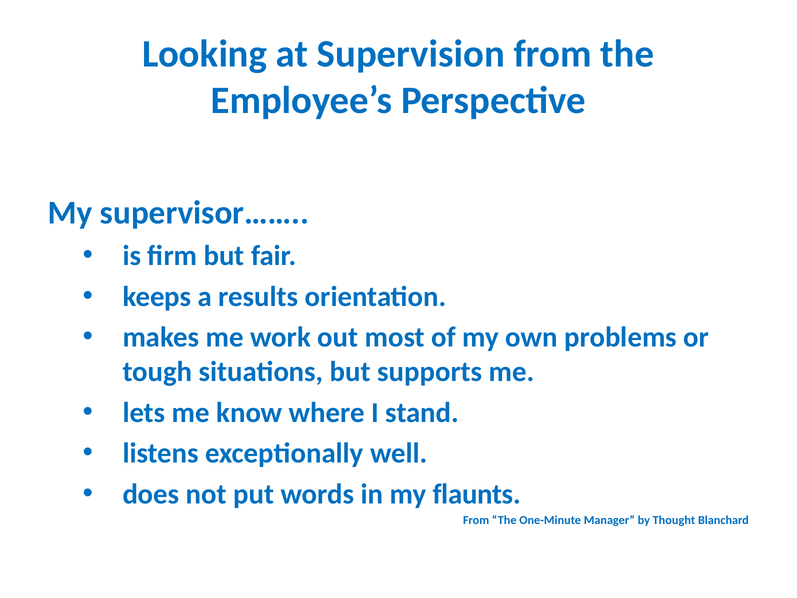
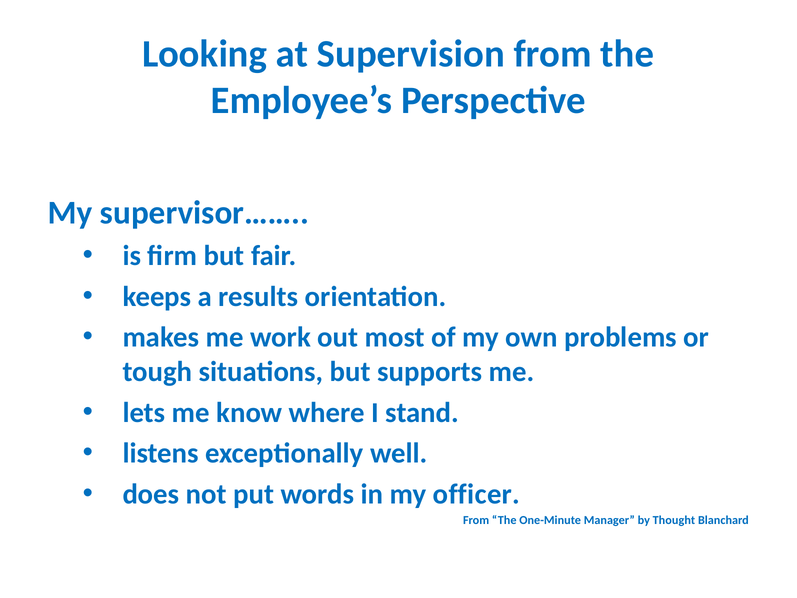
flaunts: flaunts -> officer
